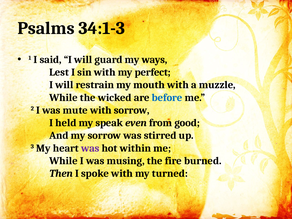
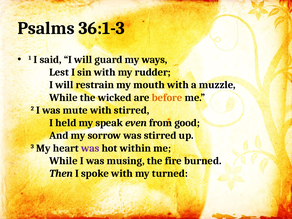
34:1-3: 34:1-3 -> 36:1-3
perfect: perfect -> rudder
before colour: blue -> orange
with sorrow: sorrow -> stirred
